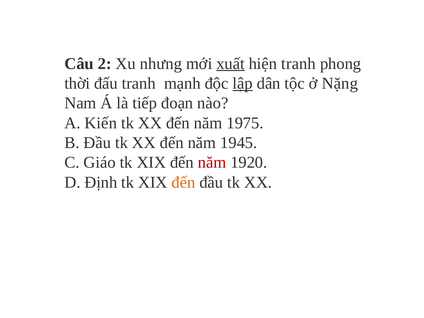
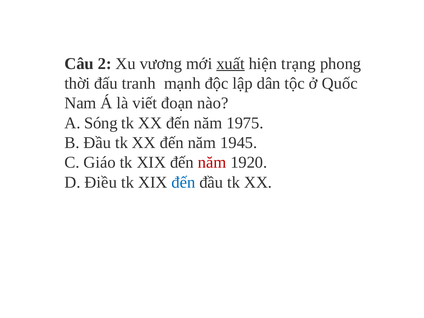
nhưng: nhưng -> vương
hiện tranh: tranh -> trạng
lập underline: present -> none
Nặng: Nặng -> Quốc
tiếp: tiếp -> viết
Kiến: Kiến -> Sóng
Định: Định -> Điều
đến at (183, 182) colour: orange -> blue
